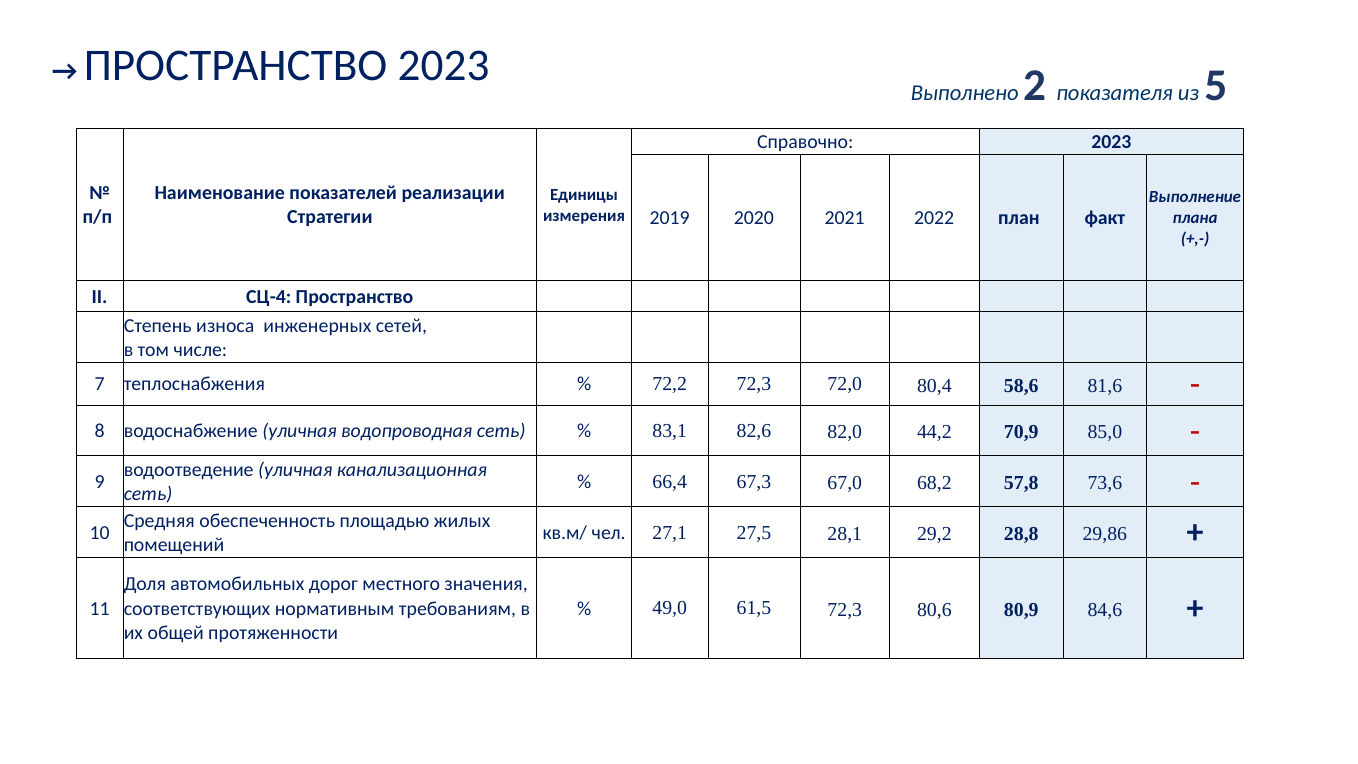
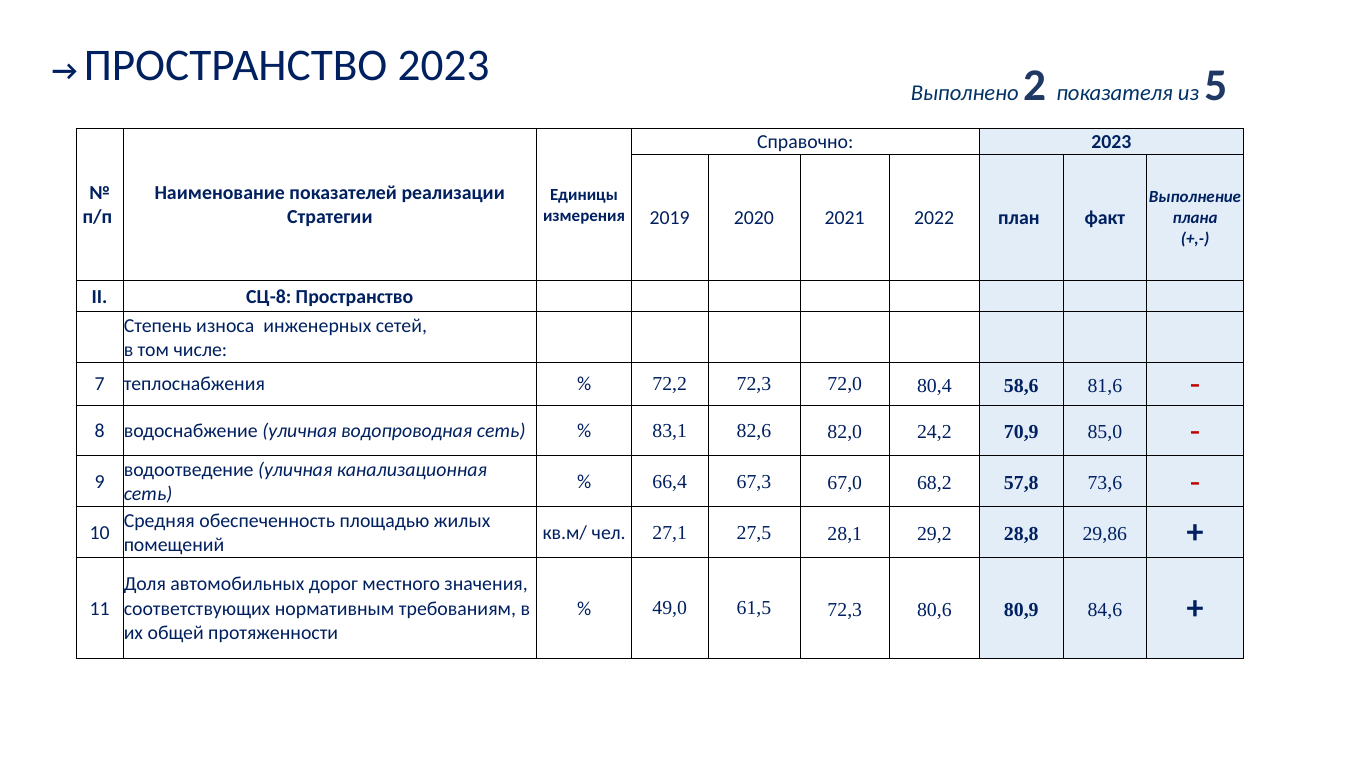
СЦ-4: СЦ-4 -> СЦ-8
44,2: 44,2 -> 24,2
